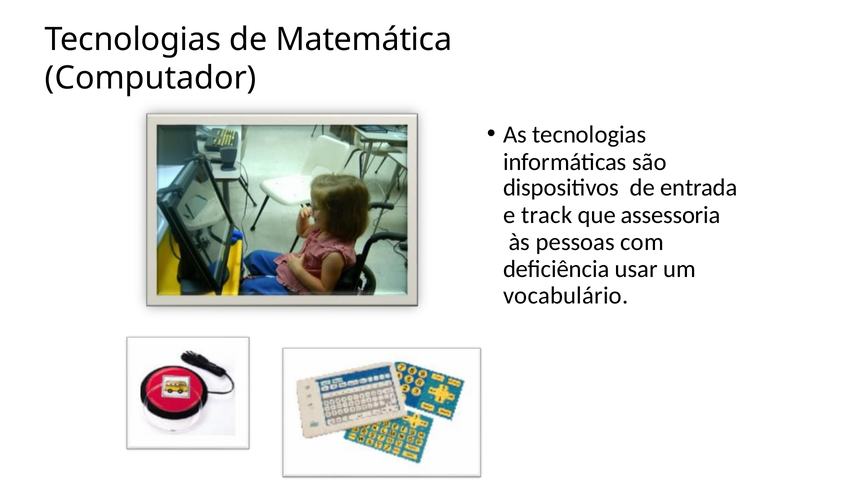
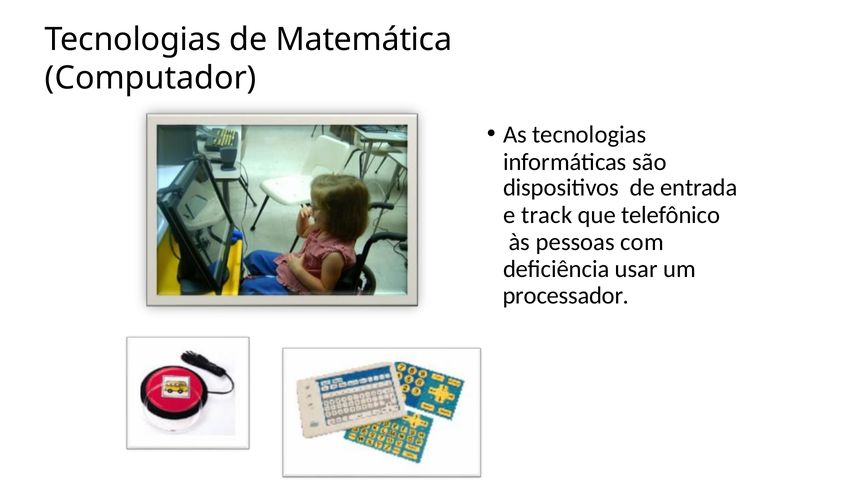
assessoria: assessoria -> telefônico
vocabulário: vocabulário -> processador
